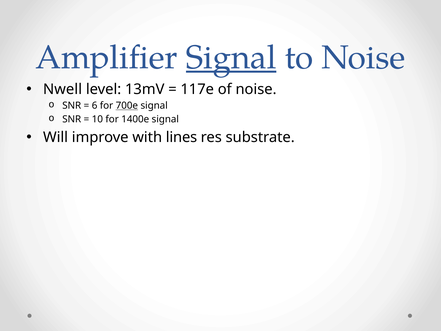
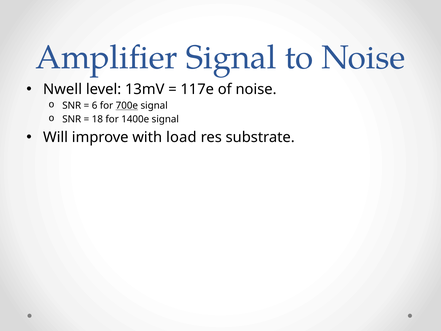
Signal at (231, 57) underline: present -> none
10: 10 -> 18
lines: lines -> load
